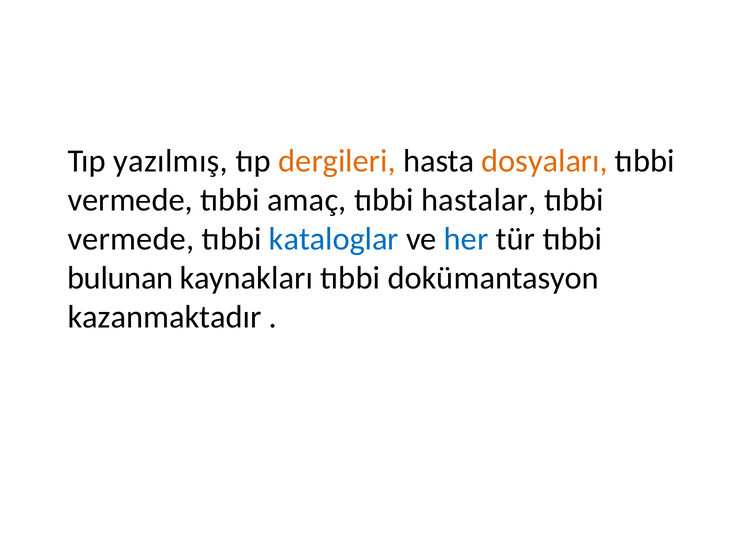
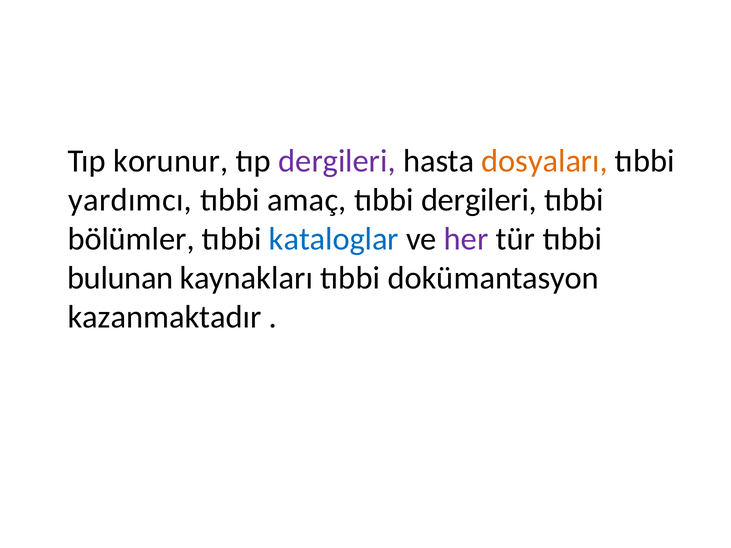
yazılmış: yazılmış -> korunur
dergileri at (337, 161) colour: orange -> purple
vermede at (130, 200): vermede -> yardımcı
tıbbi hastalar: hastalar -> dergileri
vermede at (131, 239): vermede -> bölümler
her colour: blue -> purple
